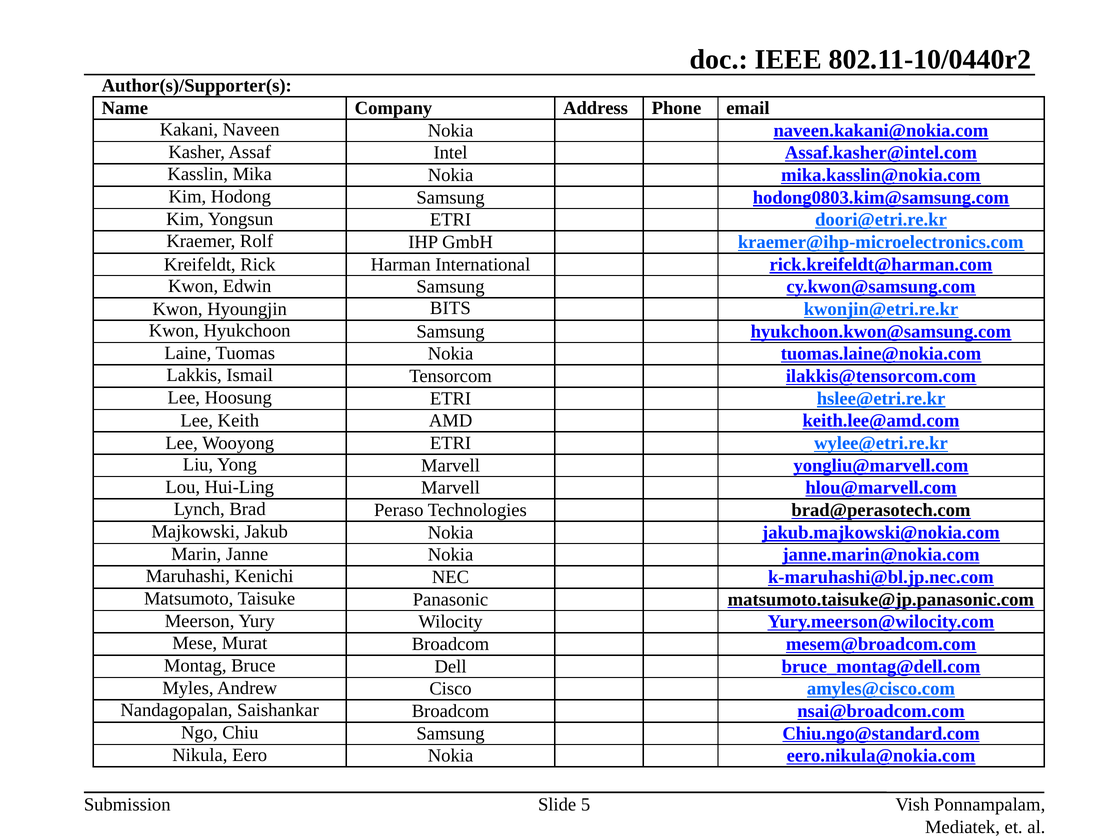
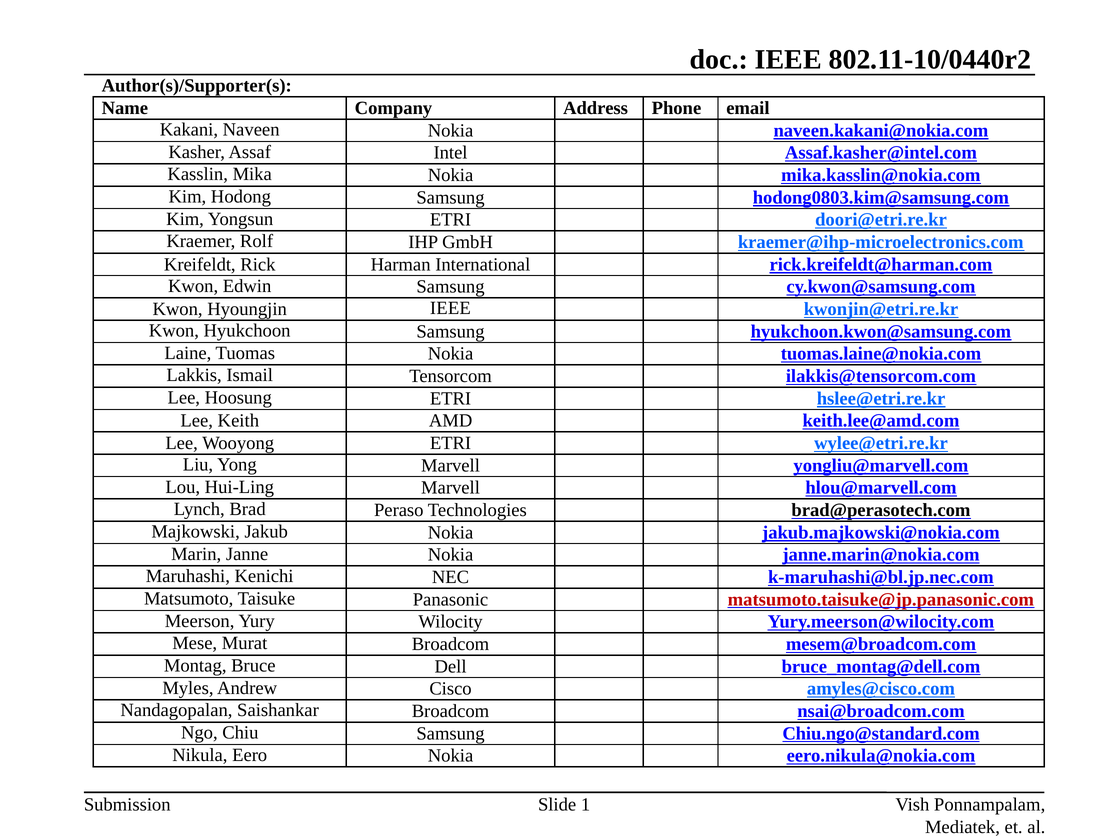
Hyoungjin BITS: BITS -> IEEE
matsumoto.taisuke@jp.panasonic.com colour: black -> red
5: 5 -> 1
